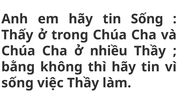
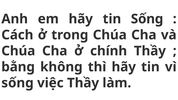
Thấy: Thấy -> Cách
nhiều: nhiều -> chính
